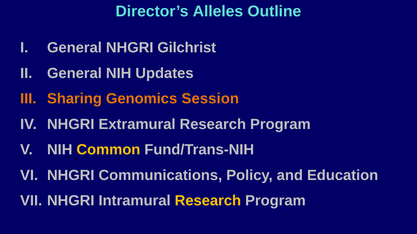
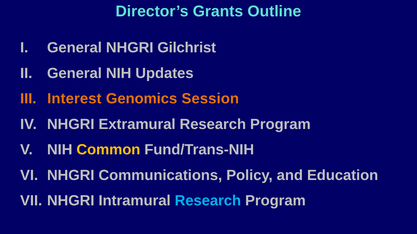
Alleles: Alleles -> Grants
Sharing: Sharing -> Interest
Research at (208, 201) colour: yellow -> light blue
